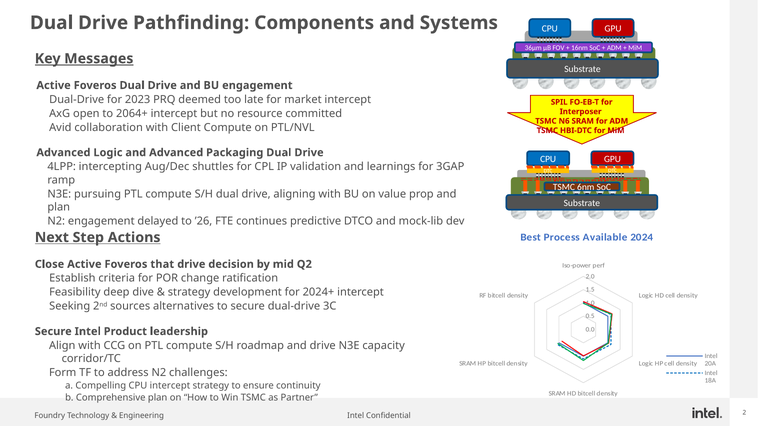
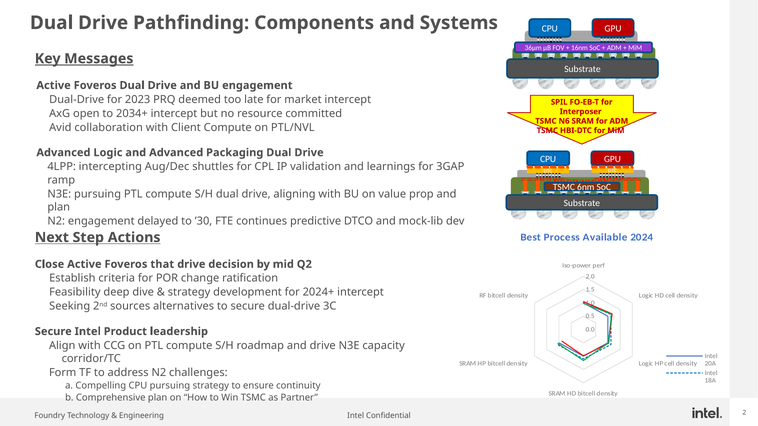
2064+: 2064+ -> 2034+
’26: ’26 -> ’30
CPU intercept: intercept -> pursuing
